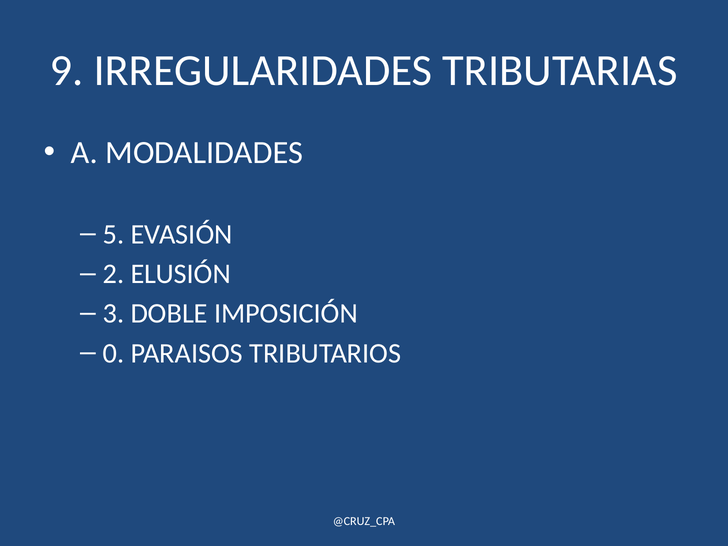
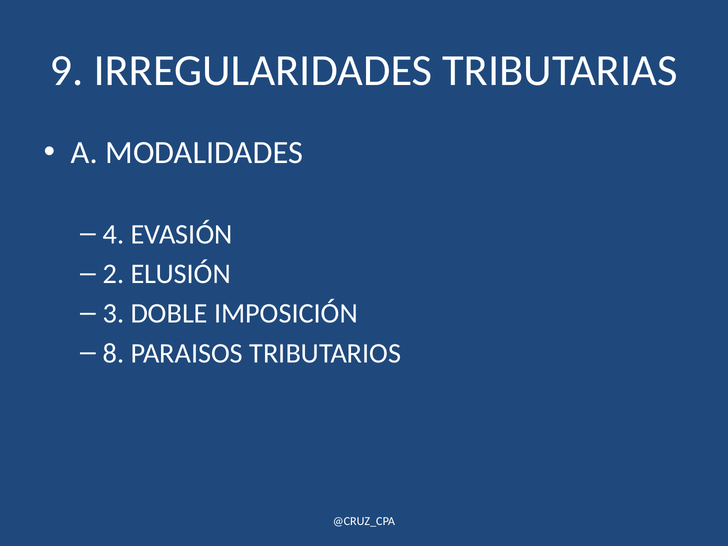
5: 5 -> 4
0: 0 -> 8
